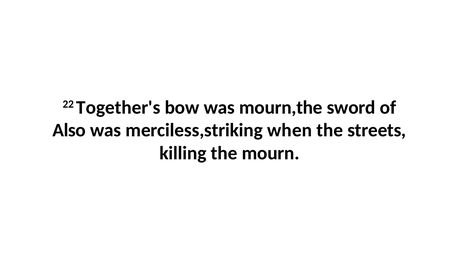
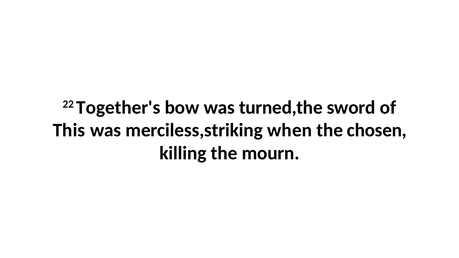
mourn,the: mourn,the -> turned,the
Also: Also -> This
streets: streets -> chosen
